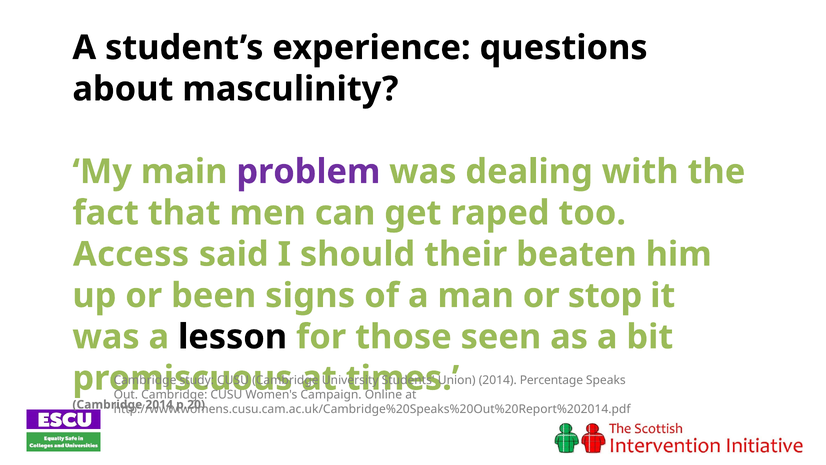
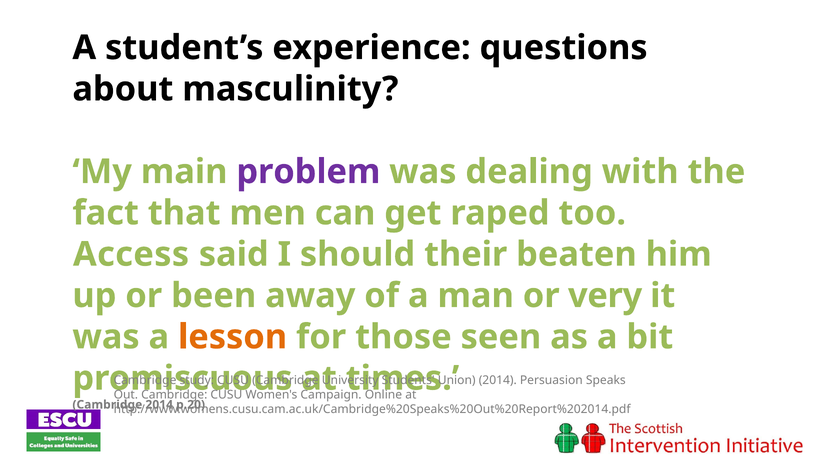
signs: signs -> away
stop: stop -> very
lesson colour: black -> orange
Percentage: Percentage -> Persuasion
